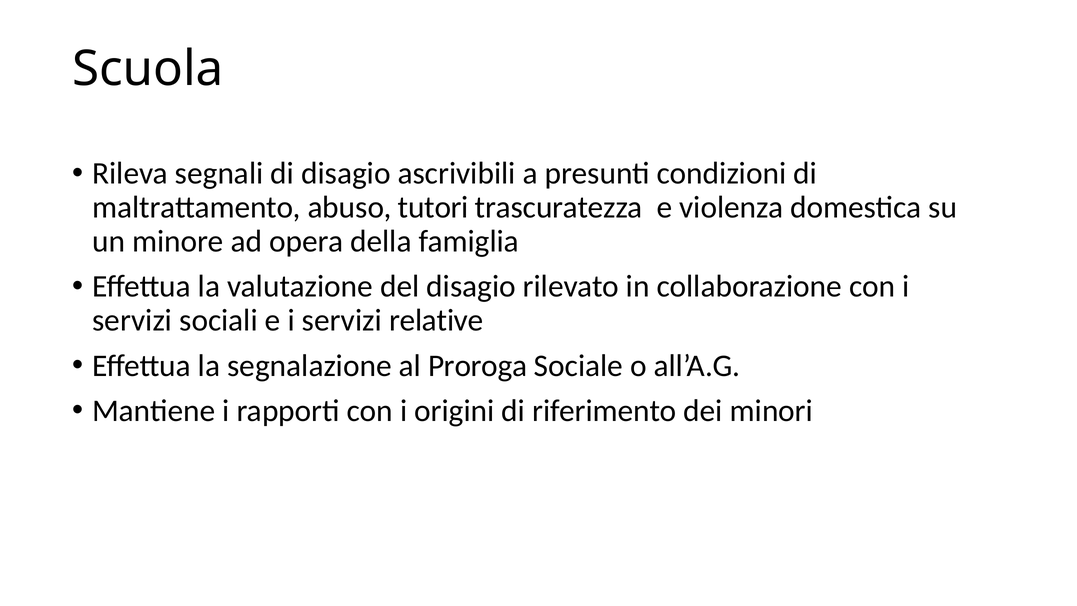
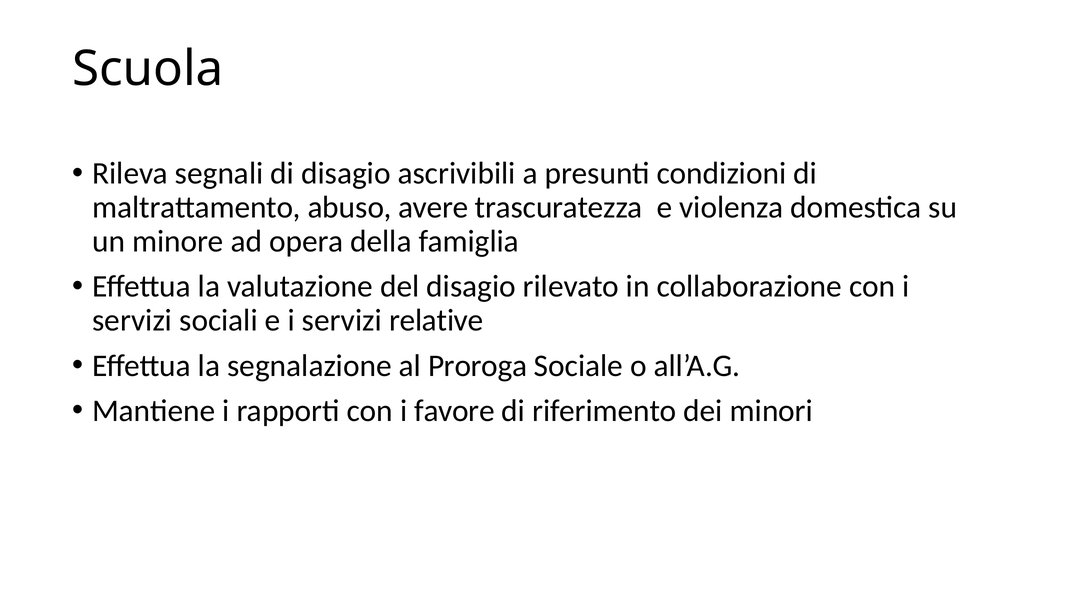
tutori: tutori -> avere
origini: origini -> favore
